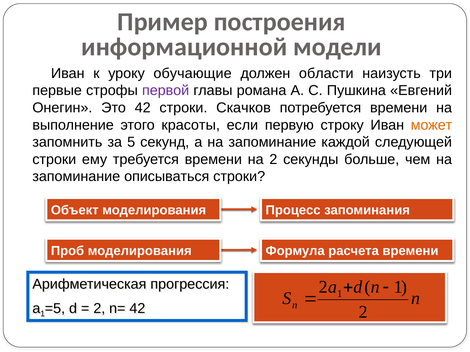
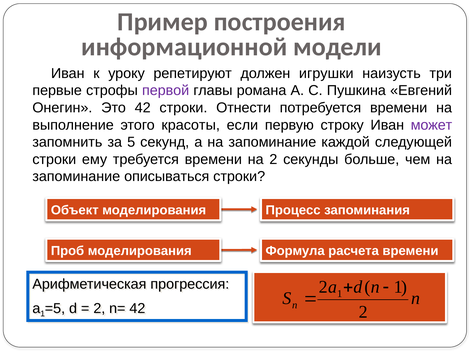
обучающие: обучающие -> репетируют
области: области -> игрушки
Скачков: Скачков -> Отнести
может colour: orange -> purple
